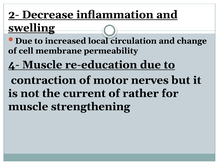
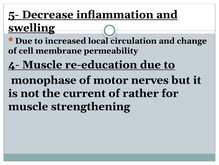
2-: 2- -> 5-
contraction: contraction -> monophase
